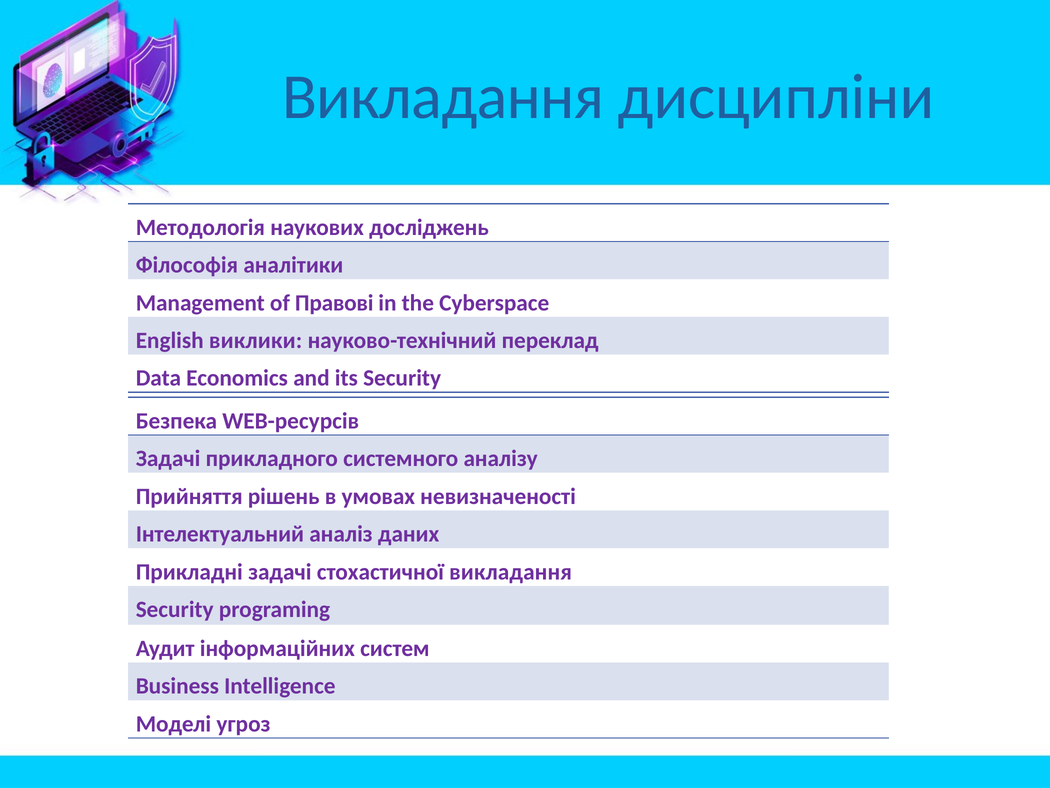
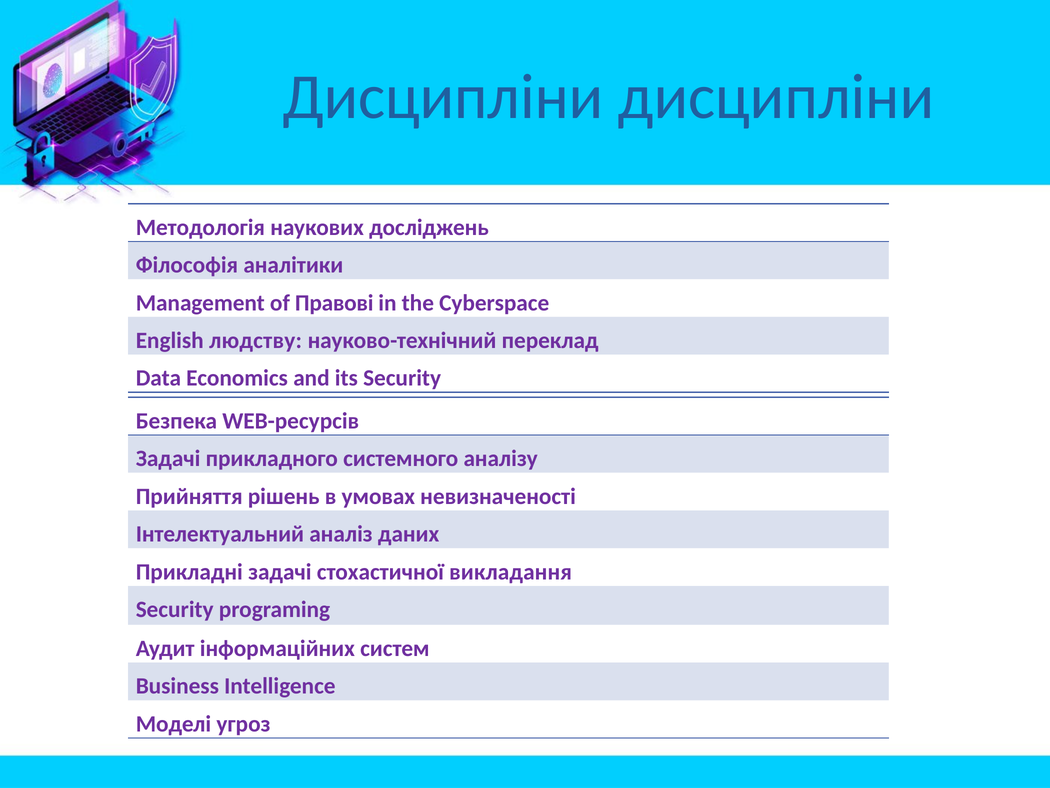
Викладання at (443, 97): Викладання -> Дисципліни
виклики: виклики -> людству
